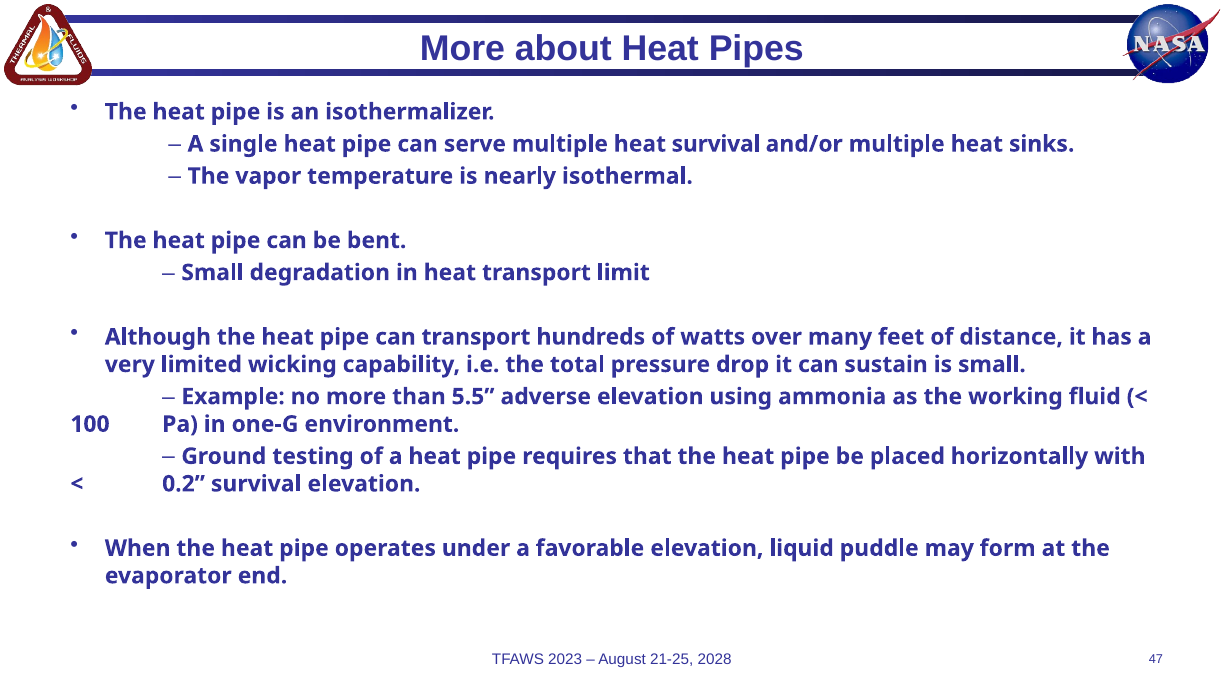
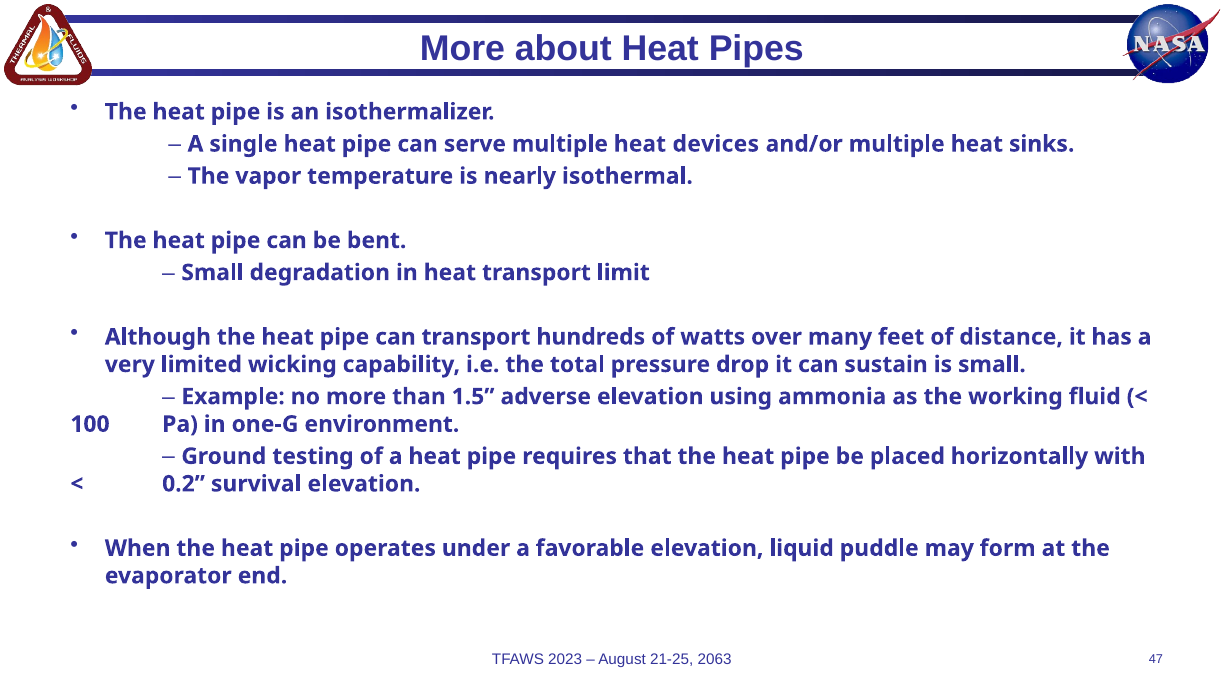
heat survival: survival -> devices
5.5: 5.5 -> 1.5
2028: 2028 -> 2063
